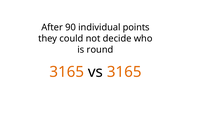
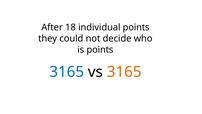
90: 90 -> 18
is round: round -> points
3165 at (67, 72) colour: orange -> blue
